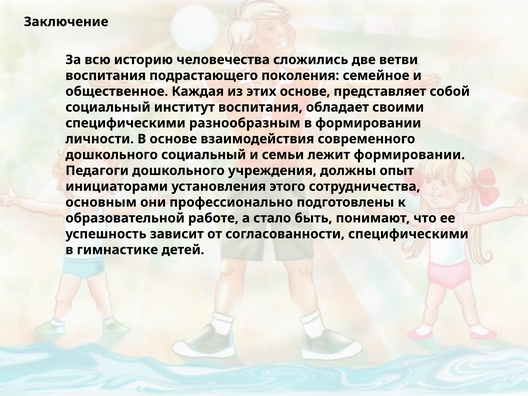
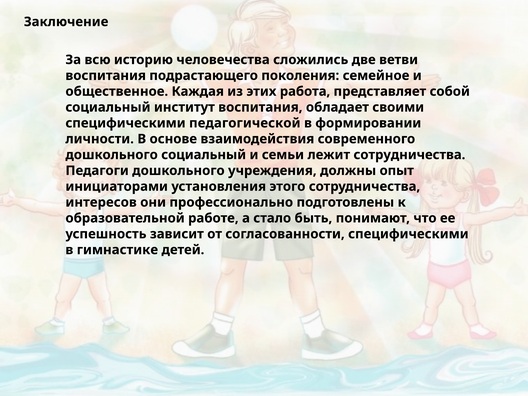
этих основе: основе -> работа
разнообразным: разнообразным -> педагогической
лежит формировании: формировании -> сотрудничества
основным: основным -> интересов
